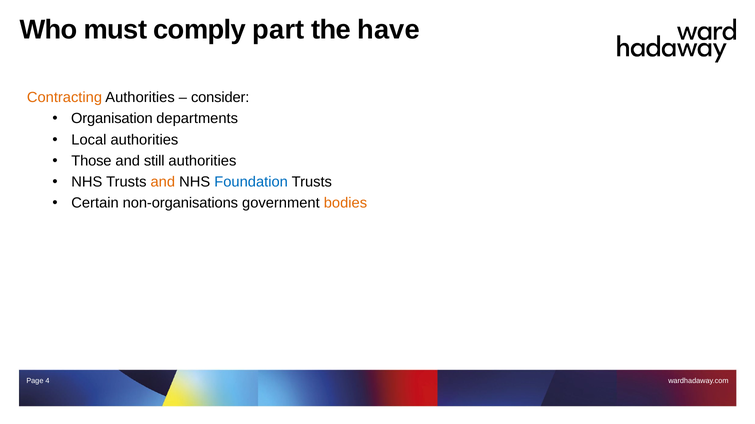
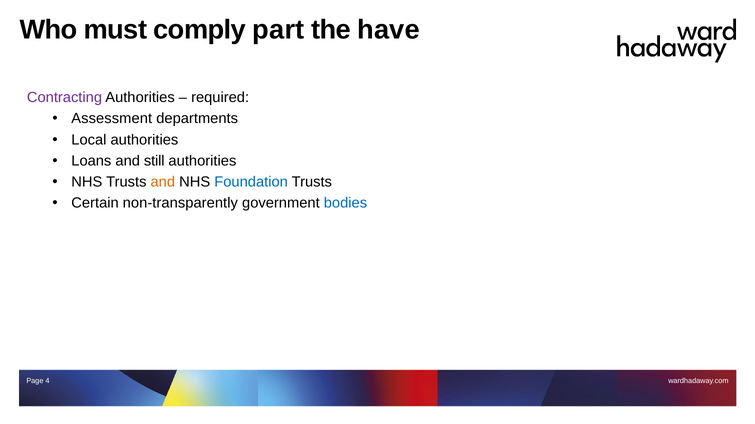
Contracting colour: orange -> purple
consider: consider -> required
Organisation: Organisation -> Assessment
Those: Those -> Loans
non-organisations: non-organisations -> non-transparently
bodies colour: orange -> blue
